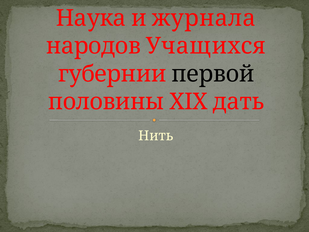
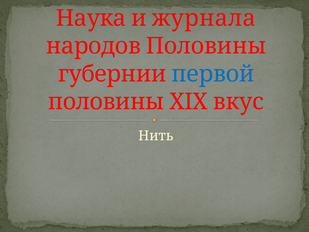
народов Учащихся: Учащихся -> Половины
первой colour: black -> blue
дать: дать -> вкус
